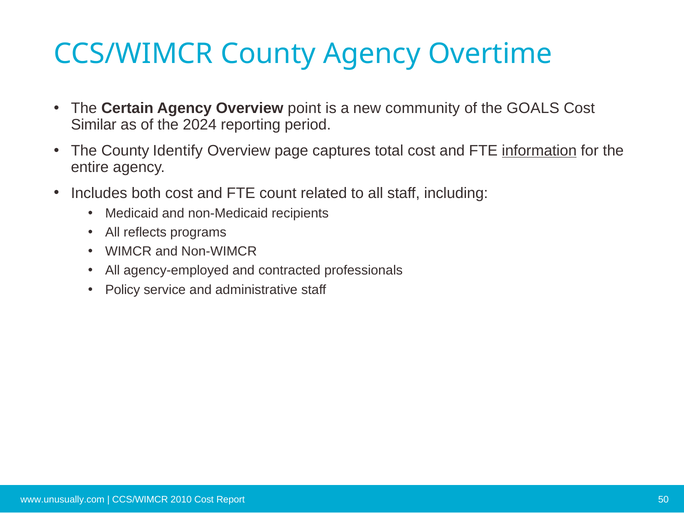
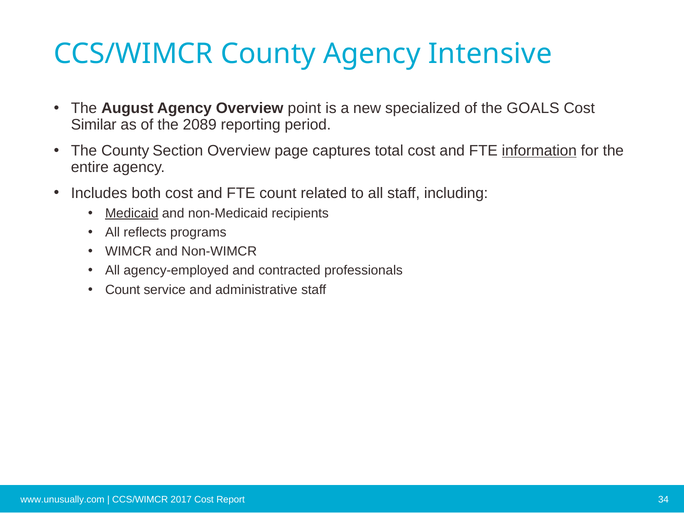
Overtime: Overtime -> Intensive
Certain: Certain -> August
community: community -> specialized
2024: 2024 -> 2089
Identify: Identify -> Section
Medicaid underline: none -> present
Policy at (123, 290): Policy -> Count
2010: 2010 -> 2017
50: 50 -> 34
